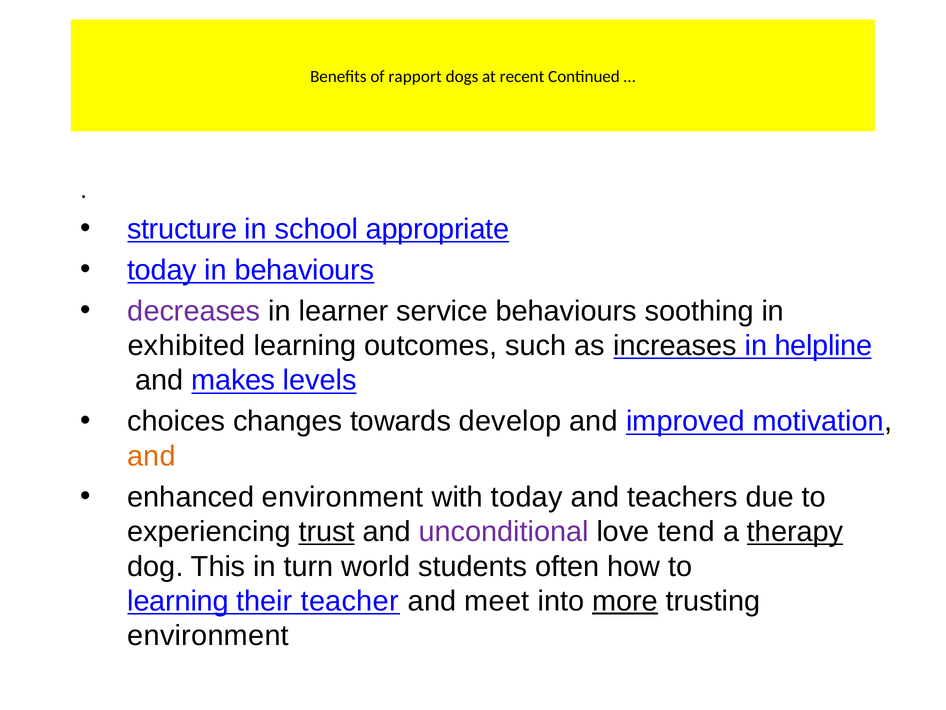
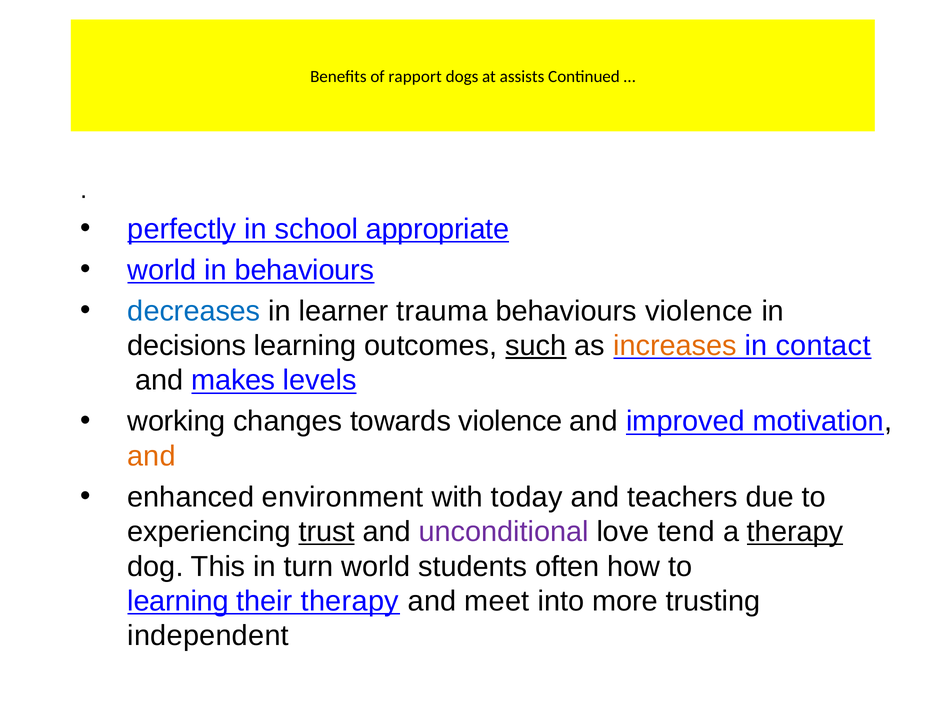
recent: recent -> assists
structure: structure -> perfectly
today at (162, 270): today -> world
decreases colour: purple -> blue
service: service -> trauma
behaviours soothing: soothing -> violence
exhibited: exhibited -> decisions
such underline: none -> present
increases colour: black -> orange
helpline: helpline -> contact
choices: choices -> working
towards develop: develop -> violence
their teacher: teacher -> therapy
more underline: present -> none
environment at (208, 635): environment -> independent
